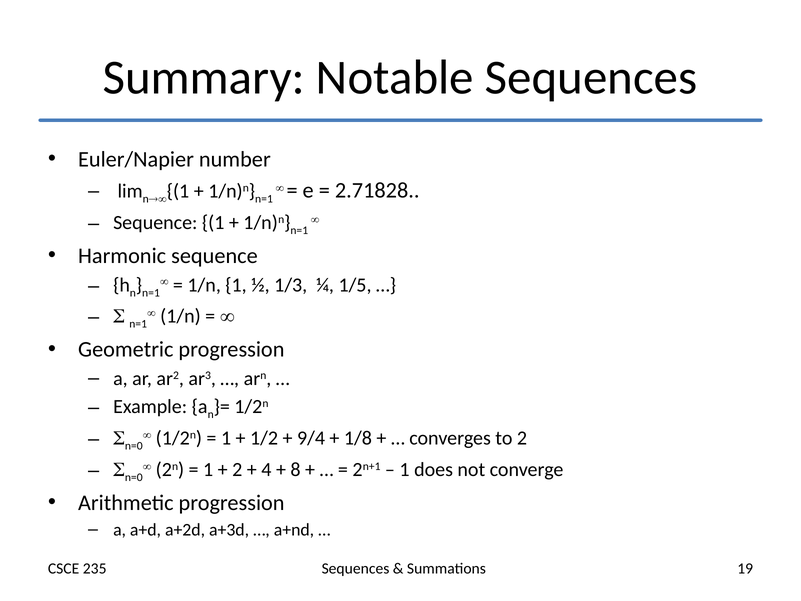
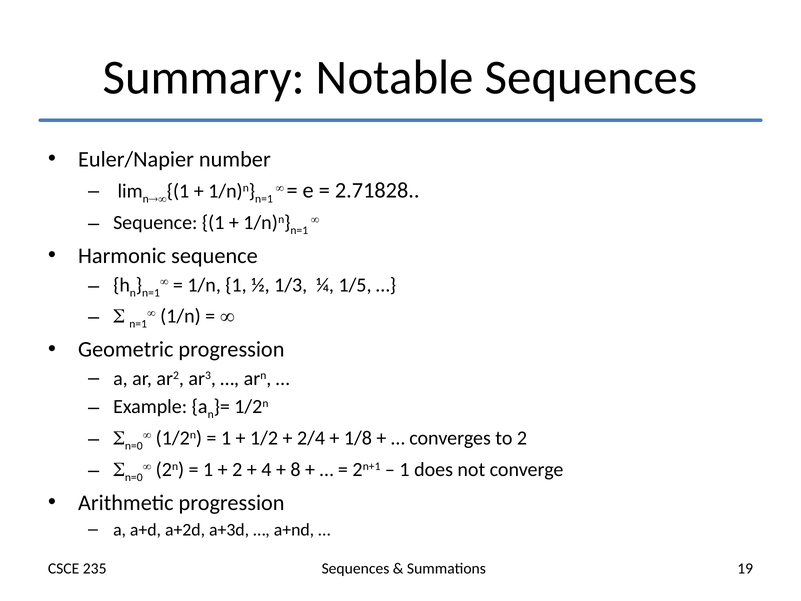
9/4: 9/4 -> 2/4
